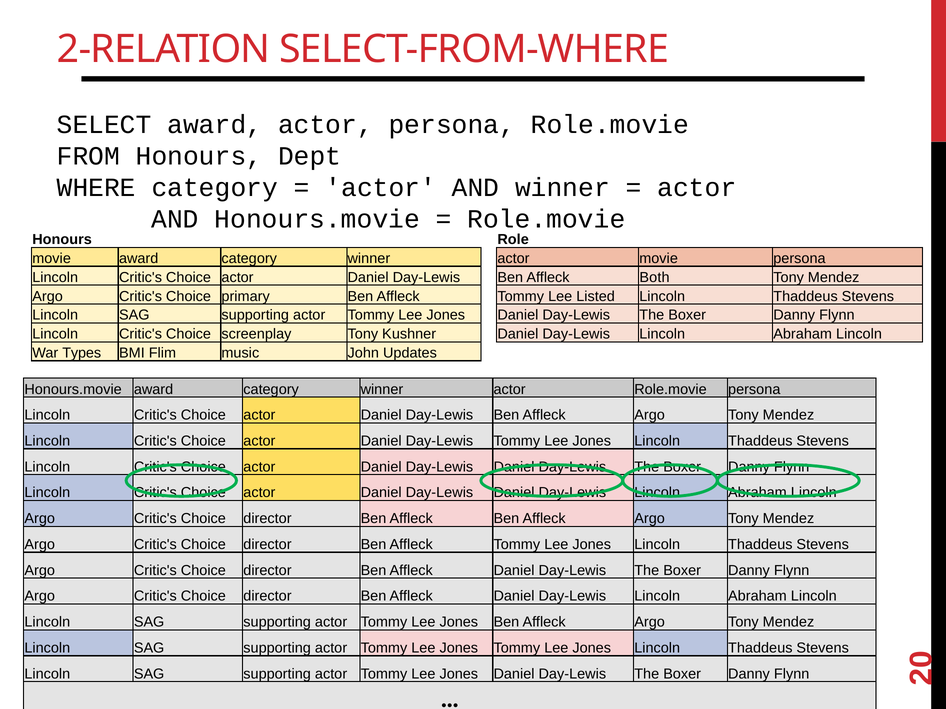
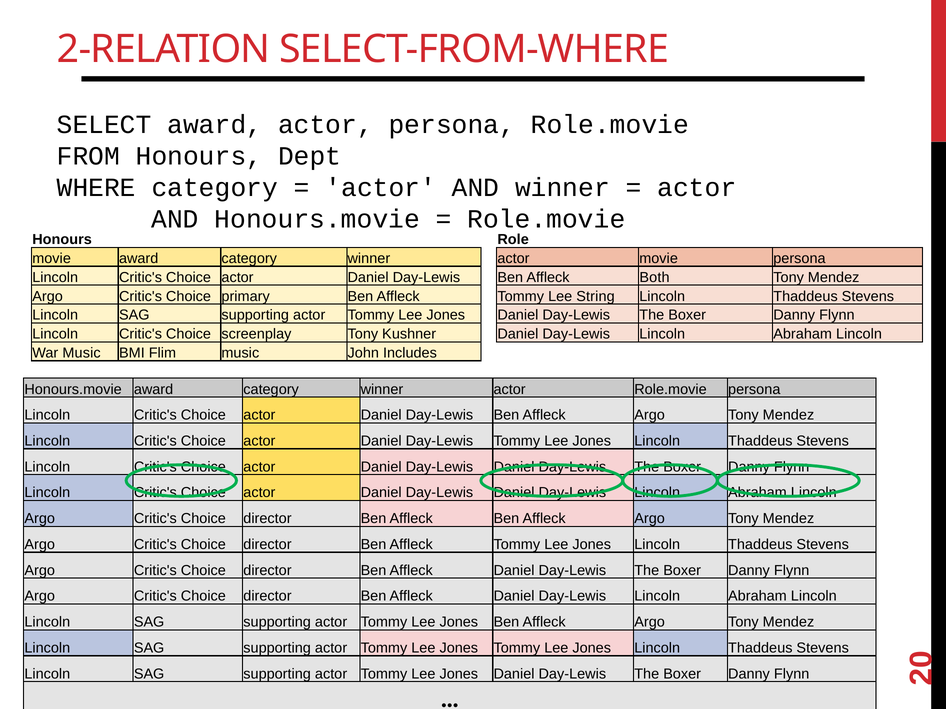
Listed: Listed -> String
War Types: Types -> Music
Updates: Updates -> Includes
